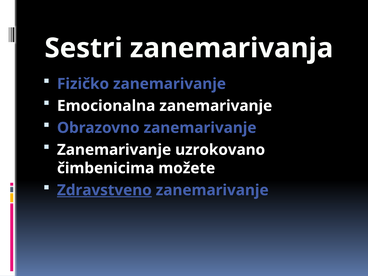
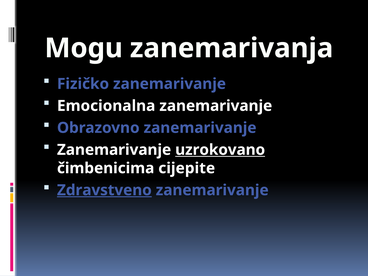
Sestri: Sestri -> Mogu
uzrokovano underline: none -> present
možete: možete -> cijepite
